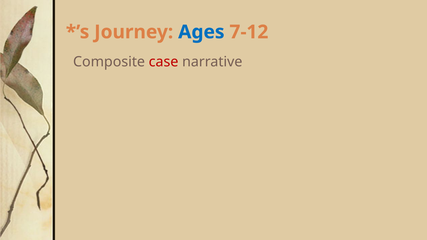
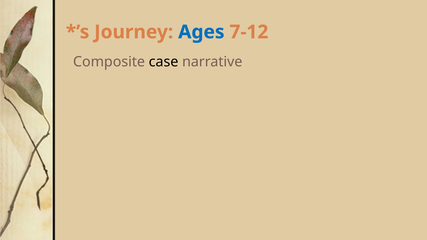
case colour: red -> black
